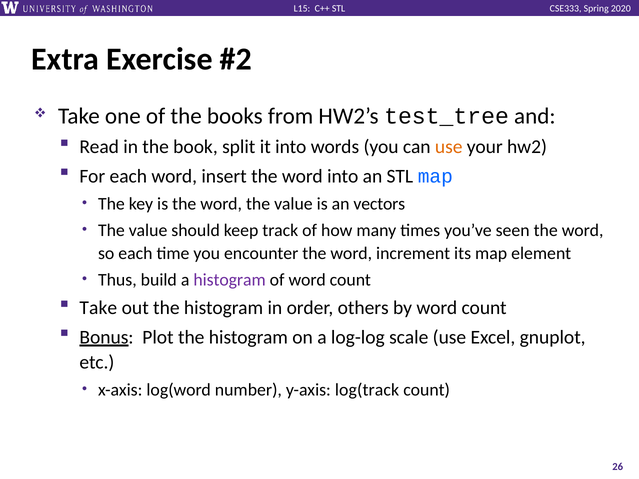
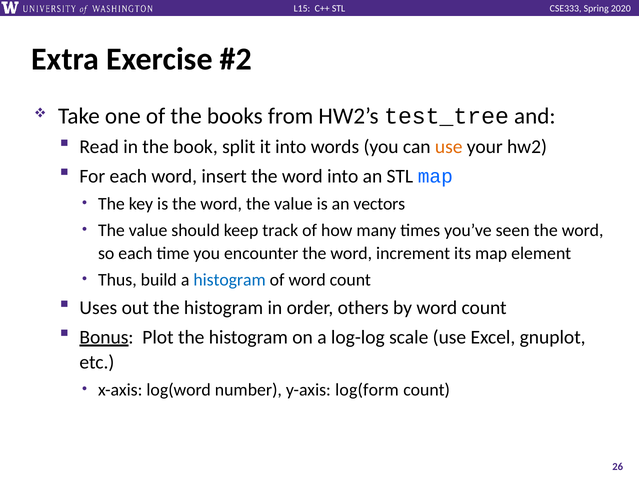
histogram at (230, 280) colour: purple -> blue
Take at (98, 308): Take -> Uses
log(track: log(track -> log(form
